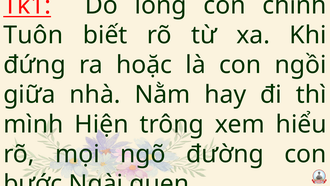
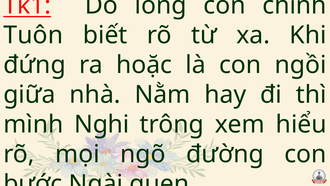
Hiện: Hiện -> Nghi
